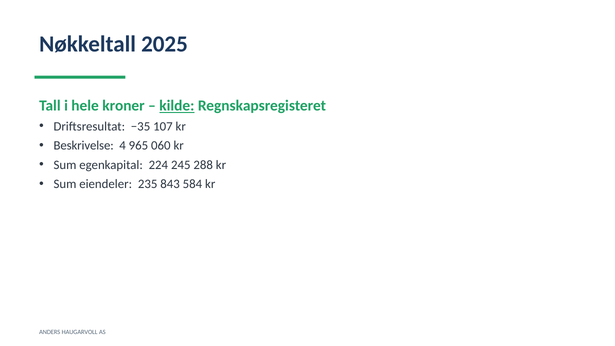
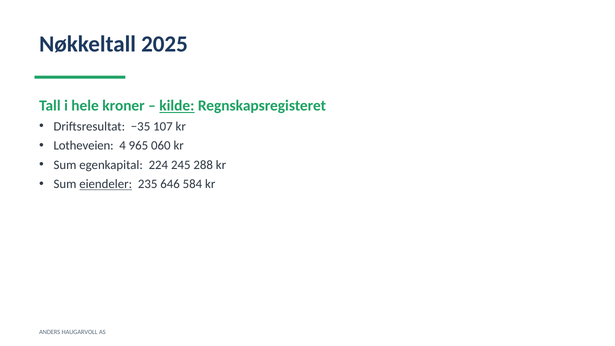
Beskrivelse: Beskrivelse -> Lotheveien
eiendeler underline: none -> present
843: 843 -> 646
